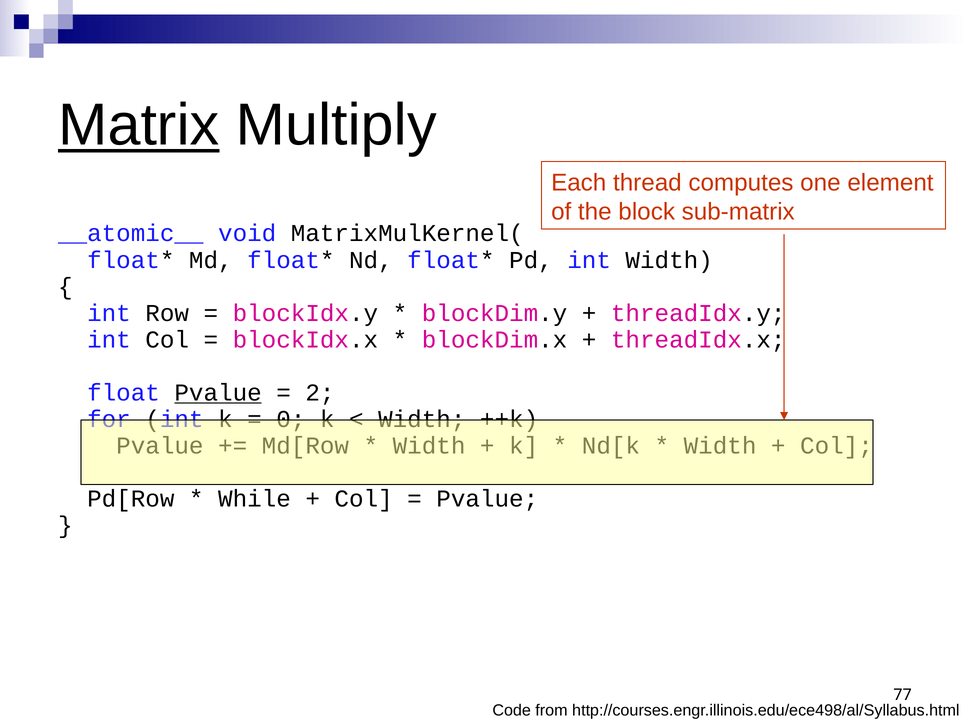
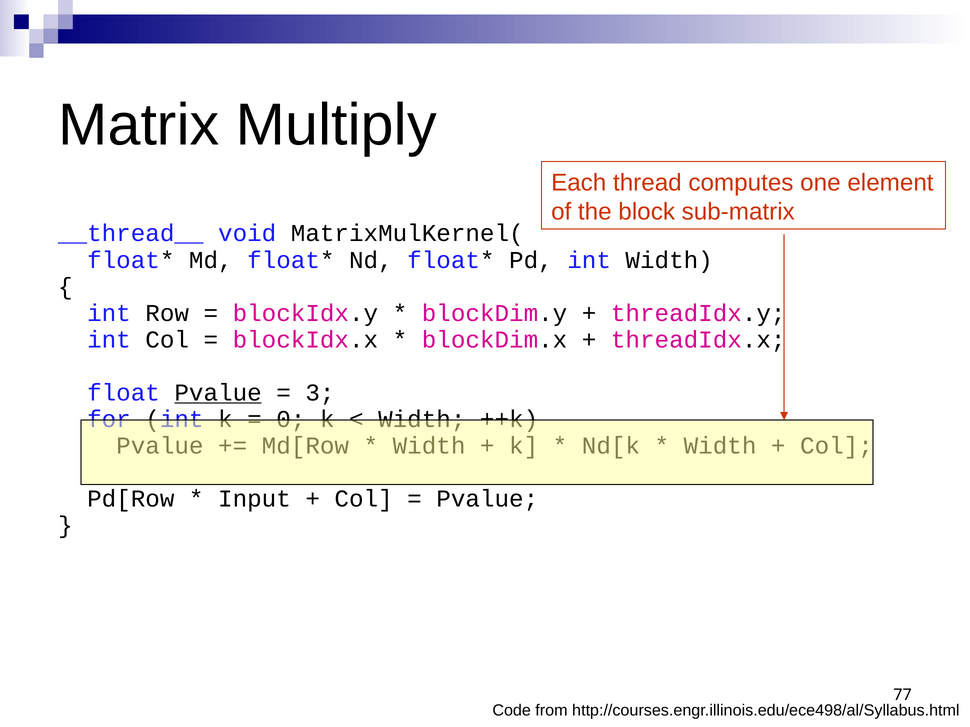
Matrix underline: present -> none
__atomic__: __atomic__ -> __thread__
2: 2 -> 3
While: While -> Input
